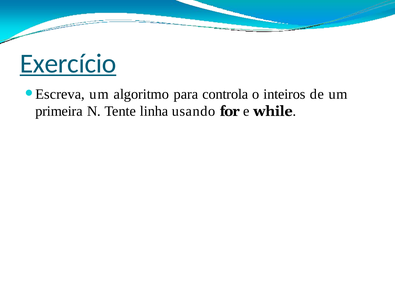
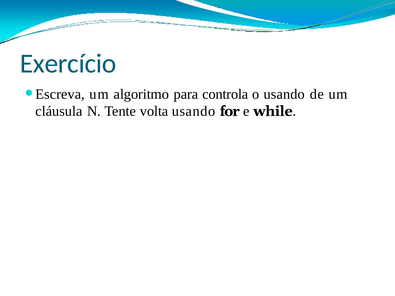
Exercício underline: present -> none
o inteiros: inteiros -> usando
primeira: primeira -> cláusula
linha: linha -> volta
